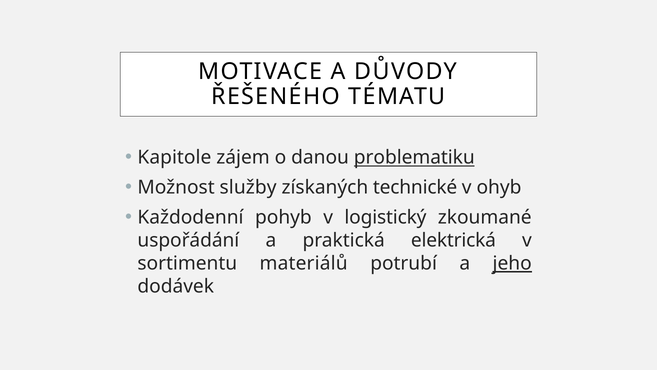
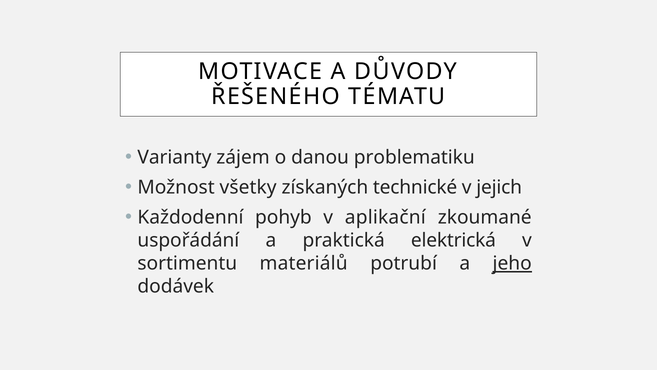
Kapitole: Kapitole -> Varianty
problematiku underline: present -> none
služby: služby -> všetky
ohyb: ohyb -> jejich
logistický: logistický -> aplikační
